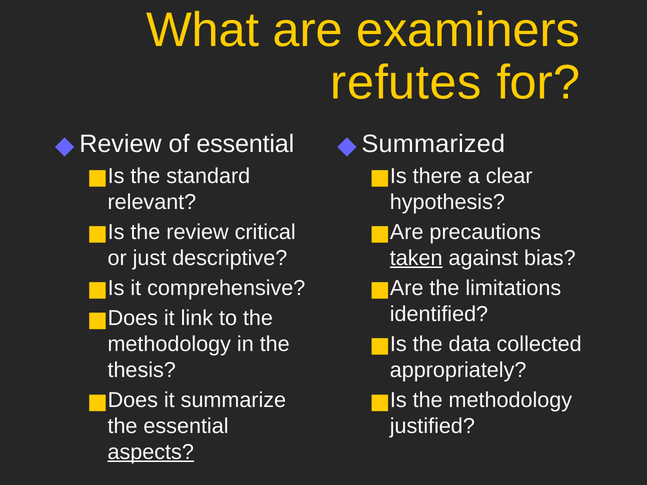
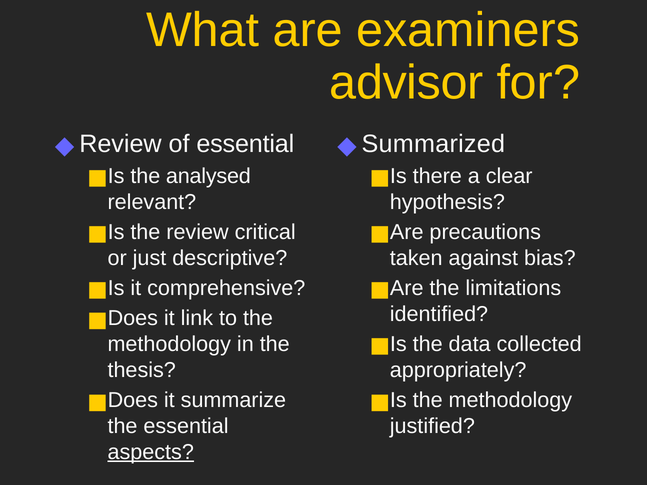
refutes: refutes -> advisor
standard: standard -> analysed
taken underline: present -> none
